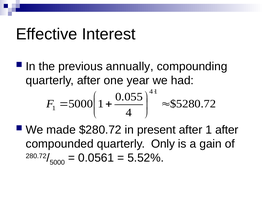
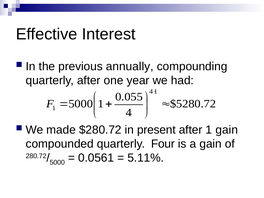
1 after: after -> gain
Only: Only -> Four
5.52%: 5.52% -> 5.11%
